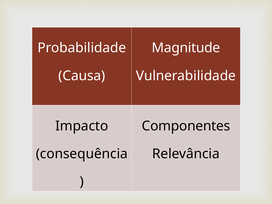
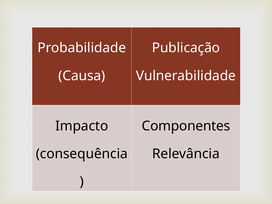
Magnitude: Magnitude -> Publicação
